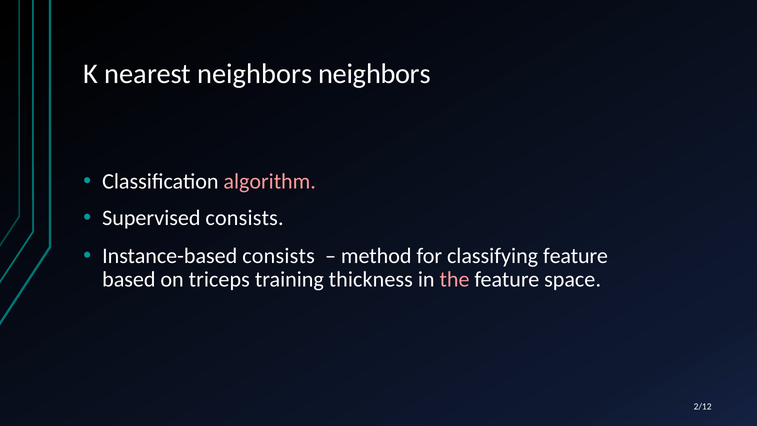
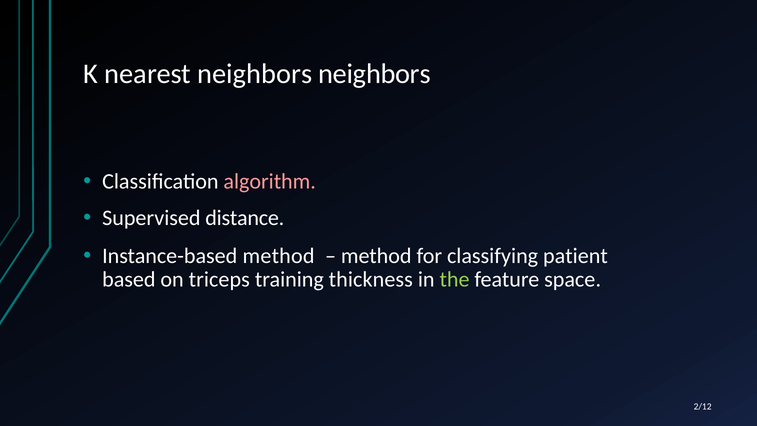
Supervised consists: consists -> distance
Instance-based consists: consists -> method
classifying feature: feature -> patient
the colour: pink -> light green
